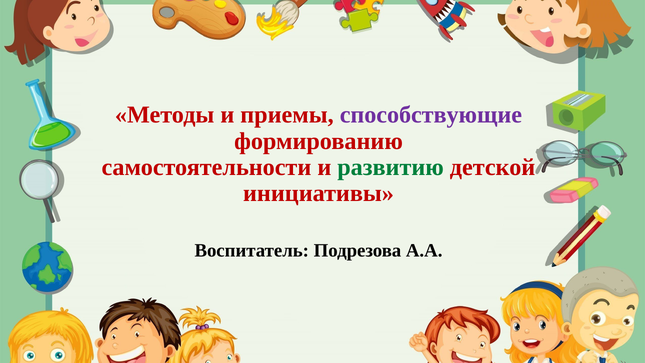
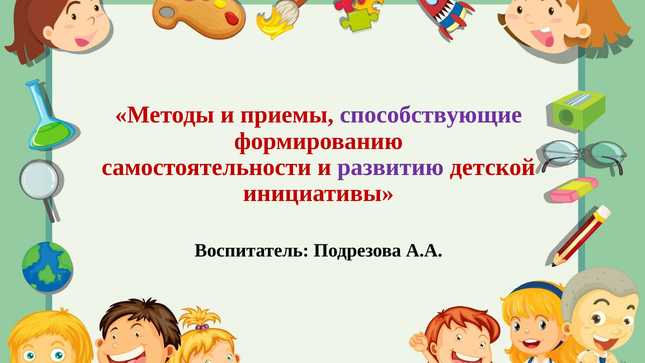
развитию colour: green -> purple
